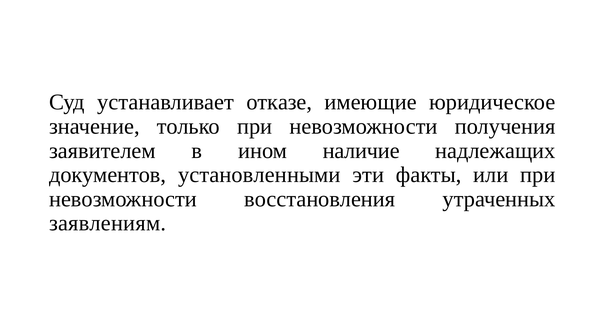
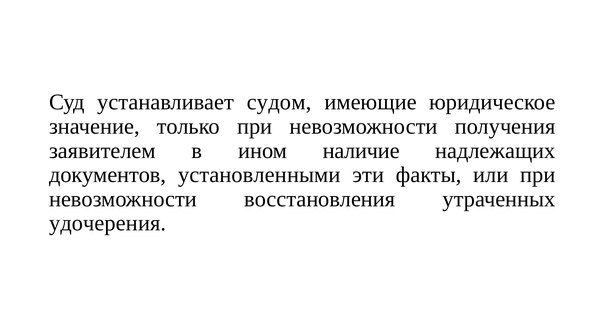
отказе: отказе -> судом
заявлениям: заявлениям -> удочерения
